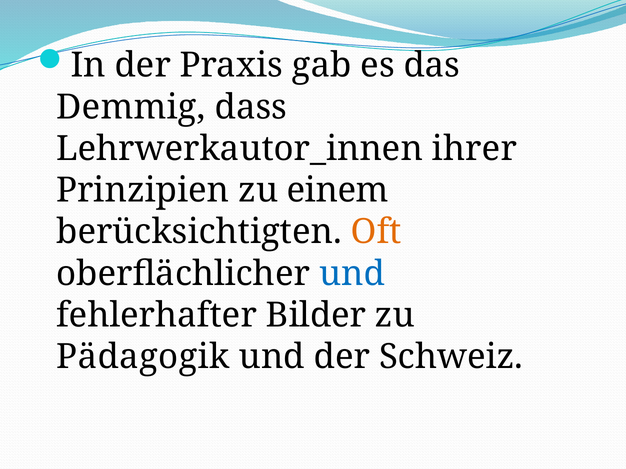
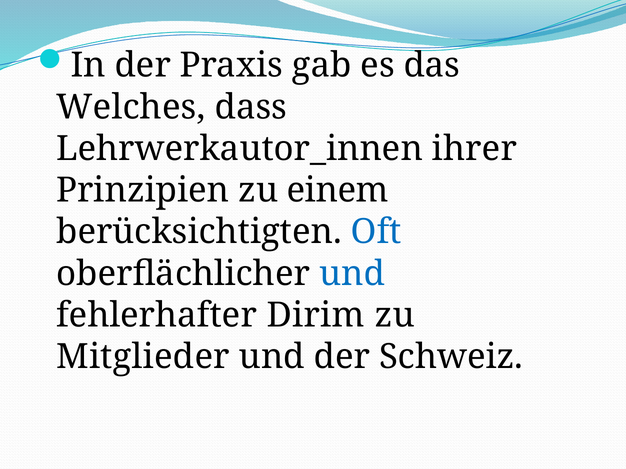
Demmig: Demmig -> Welches
Oft colour: orange -> blue
Bilder: Bilder -> Dirim
Pädagogik: Pädagogik -> Mitglieder
